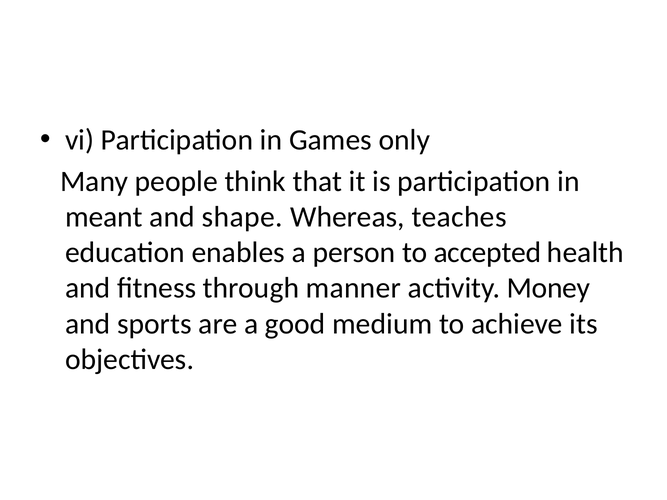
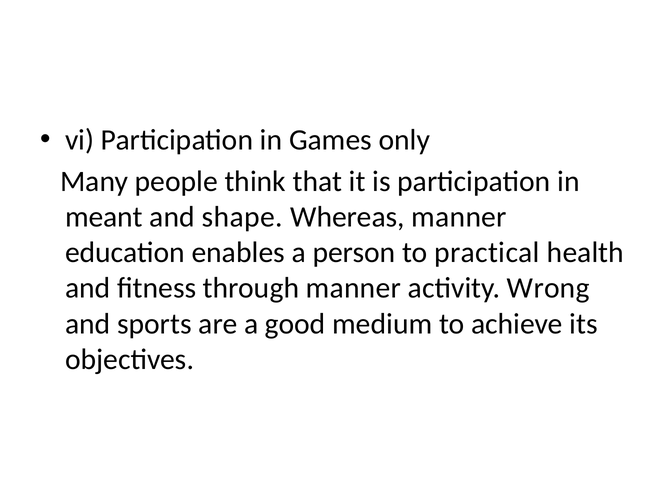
Whereas teaches: teaches -> manner
accepted: accepted -> practical
Money: Money -> Wrong
